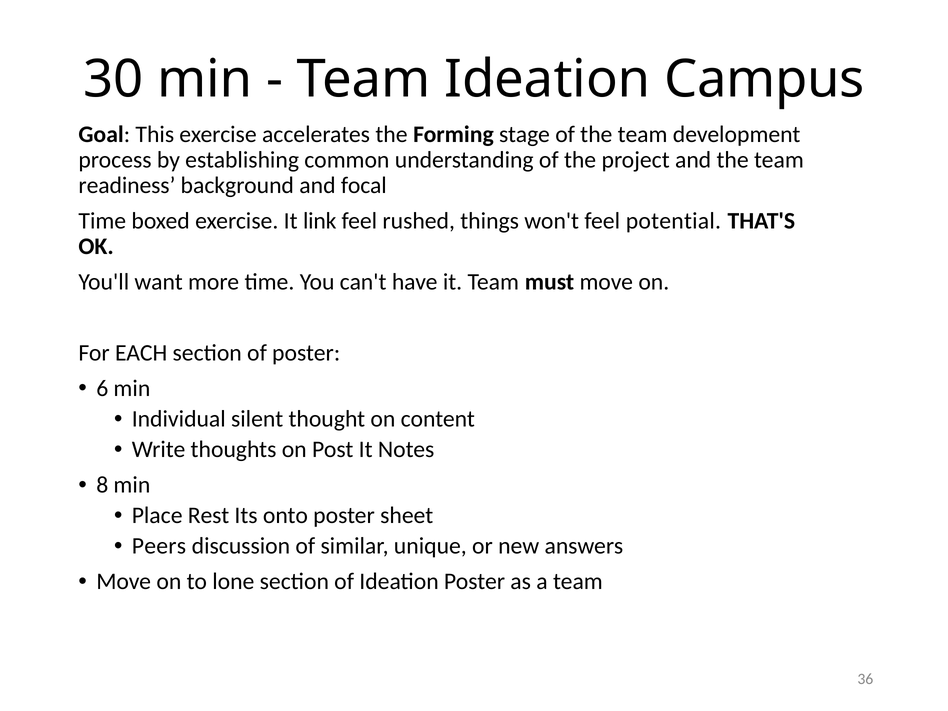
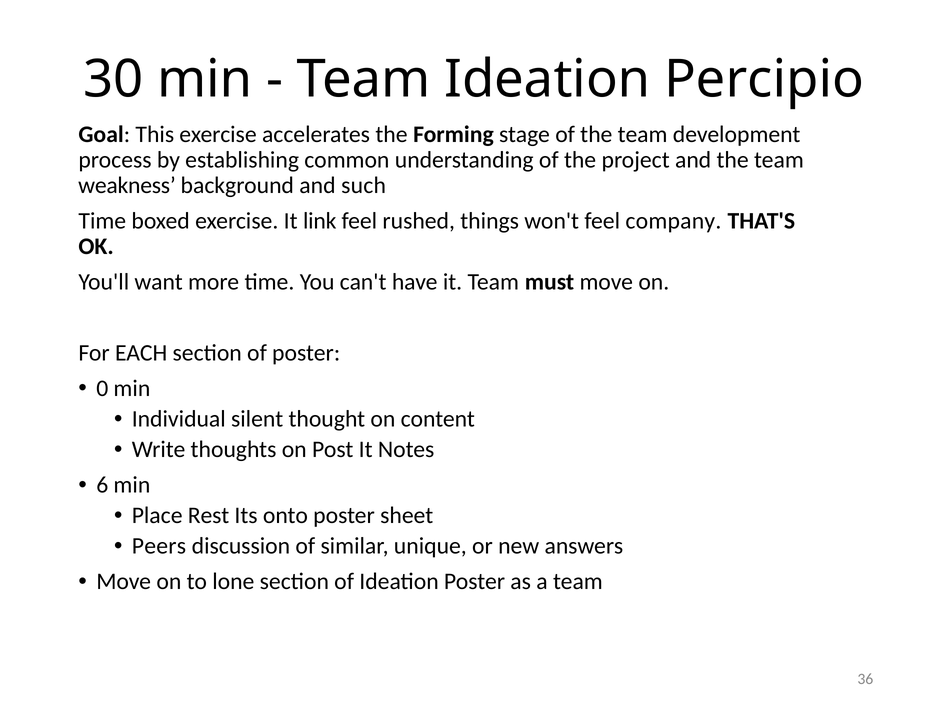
Campus: Campus -> Percipio
readiness: readiness -> weakness
focal: focal -> such
potential: potential -> company
6: 6 -> 0
8: 8 -> 6
